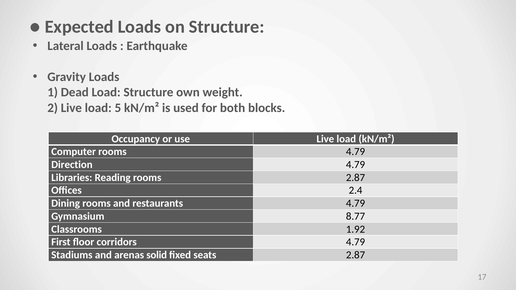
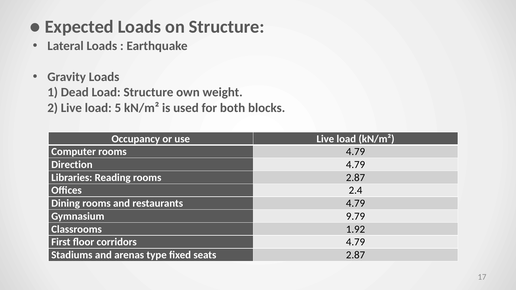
8.77: 8.77 -> 9.79
solid: solid -> type
